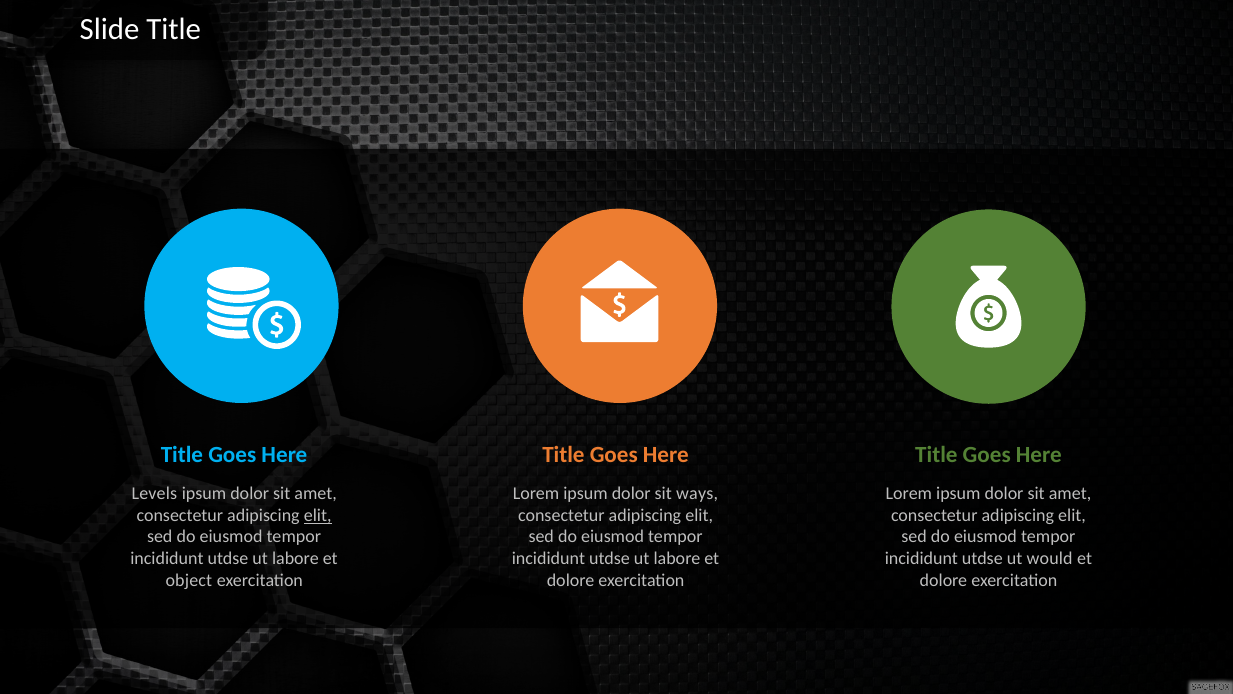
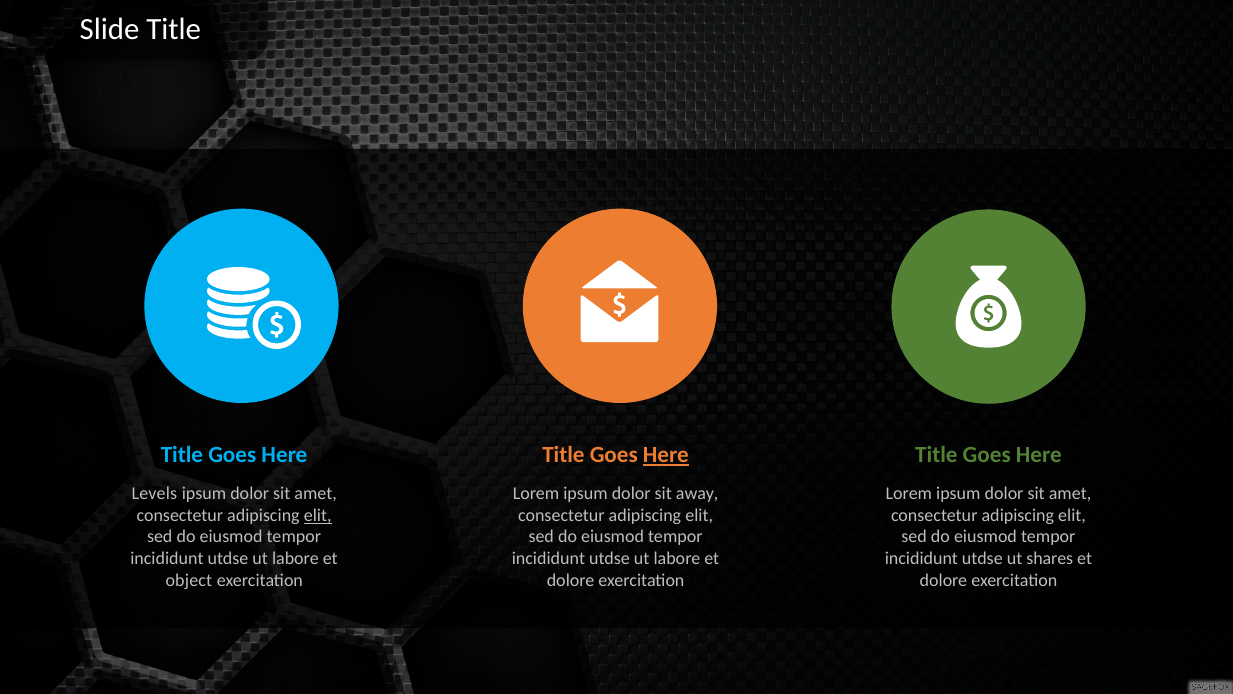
Here at (666, 455) underline: none -> present
ways: ways -> away
would: would -> shares
